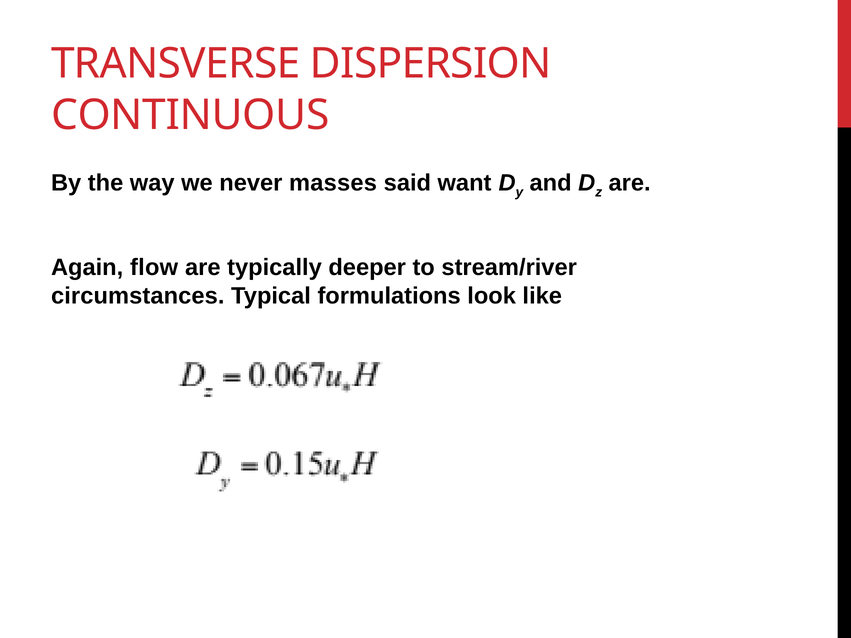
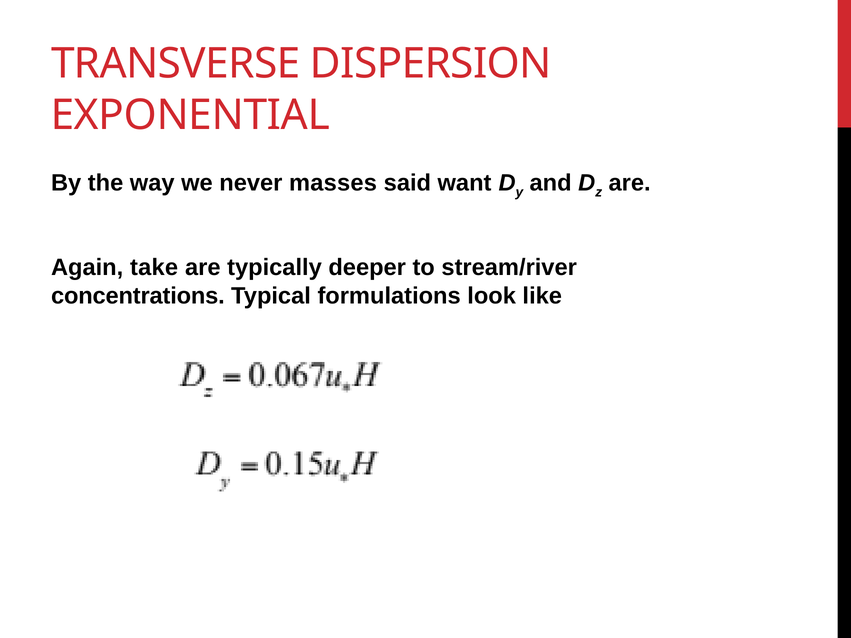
CONTINUOUS: CONTINUOUS -> EXPONENTIAL
flow: flow -> take
circumstances: circumstances -> concentrations
